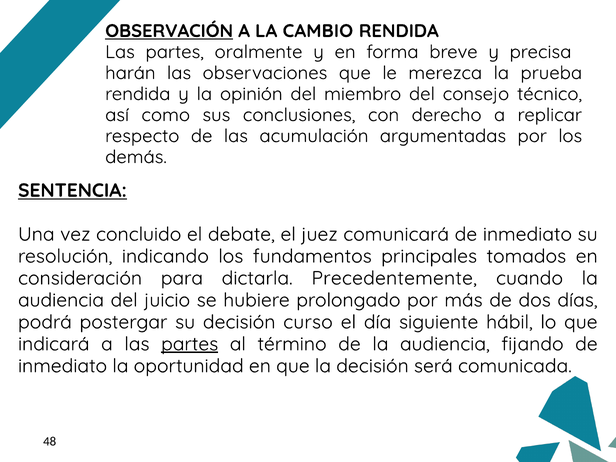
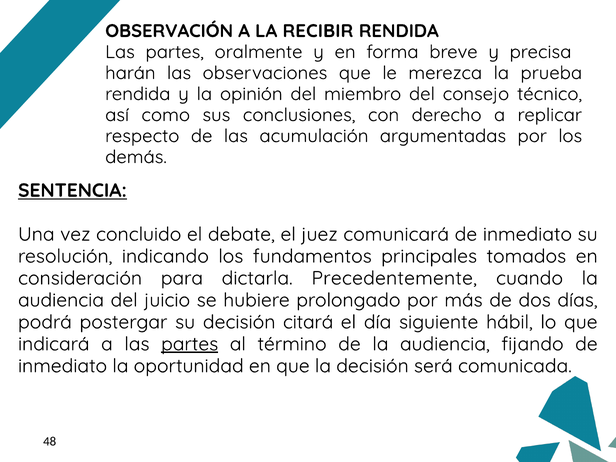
OBSERVACIÓN underline: present -> none
CAMBIO: CAMBIO -> RECIBIR
curso: curso -> citará
